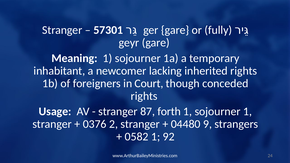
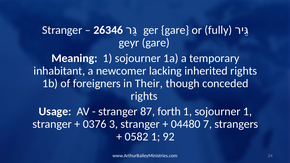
57301: 57301 -> 26346
Court: Court -> Their
2: 2 -> 3
9: 9 -> 7
